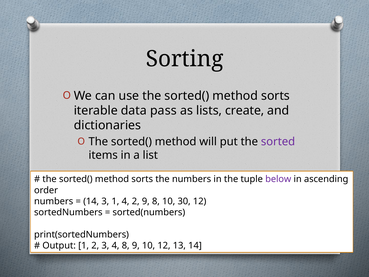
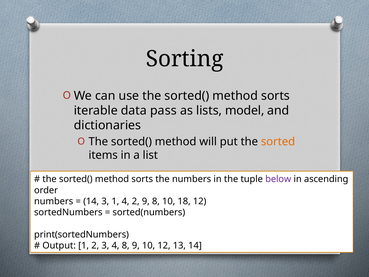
create: create -> model
sorted colour: purple -> orange
30: 30 -> 18
